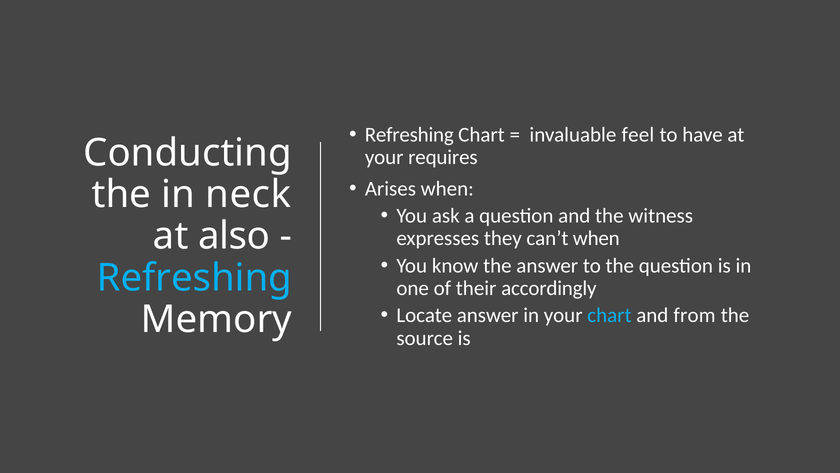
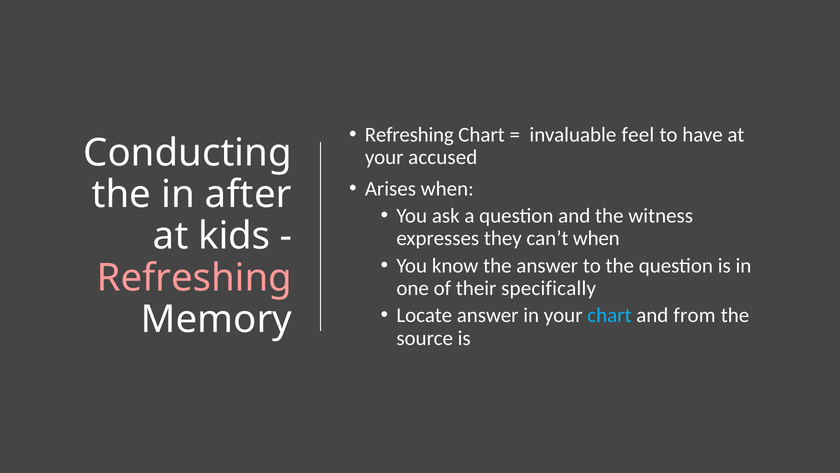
requires: requires -> accused
neck: neck -> after
also: also -> kids
Refreshing at (194, 278) colour: light blue -> pink
accordingly: accordingly -> specifically
